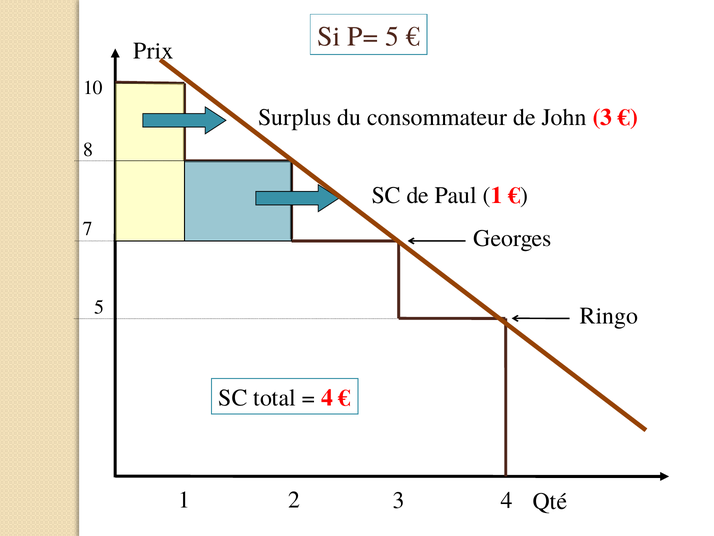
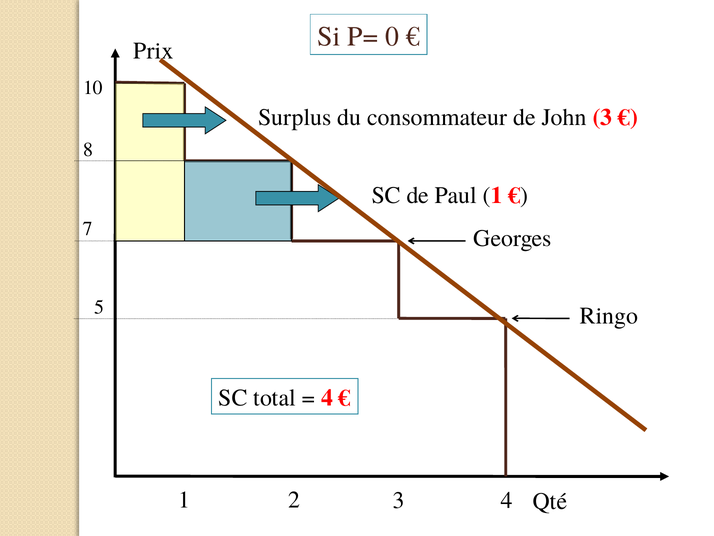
P= 5: 5 -> 0
